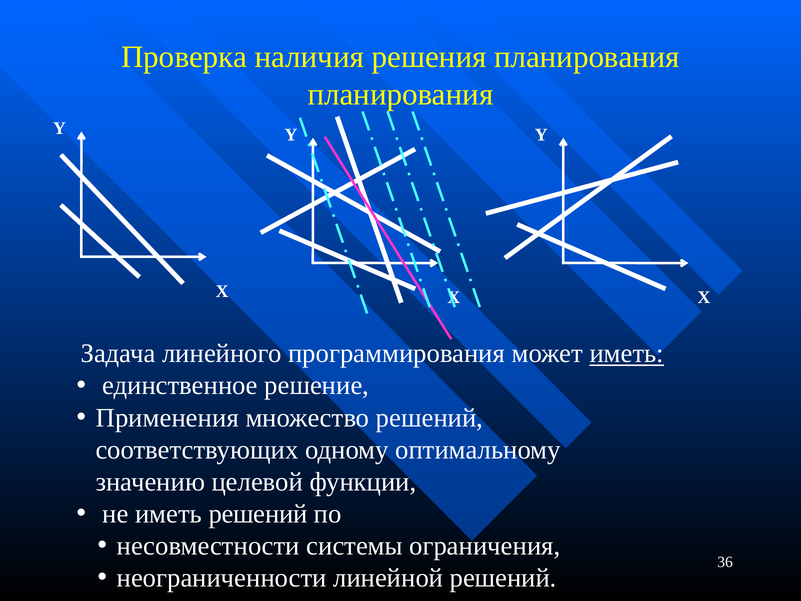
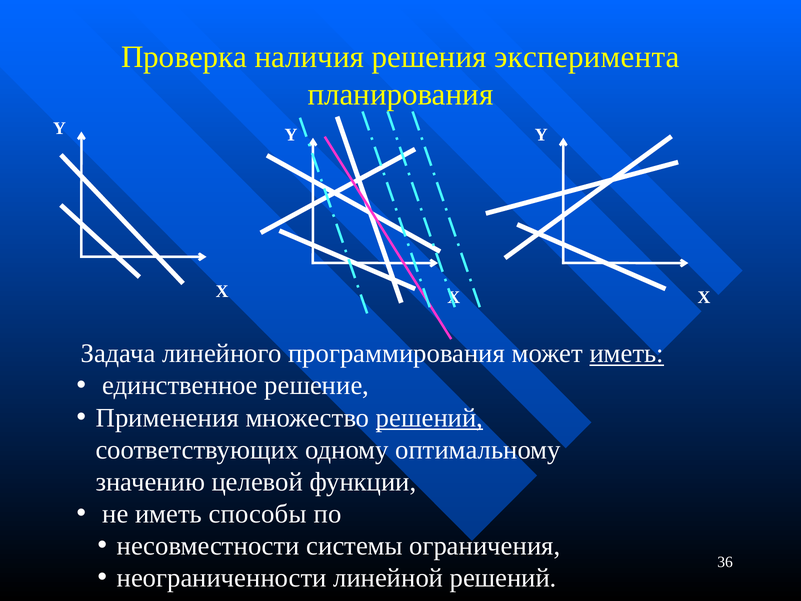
решения планирования: планирования -> эксперимента
решений at (430, 418) underline: none -> present
иметь решений: решений -> способы
